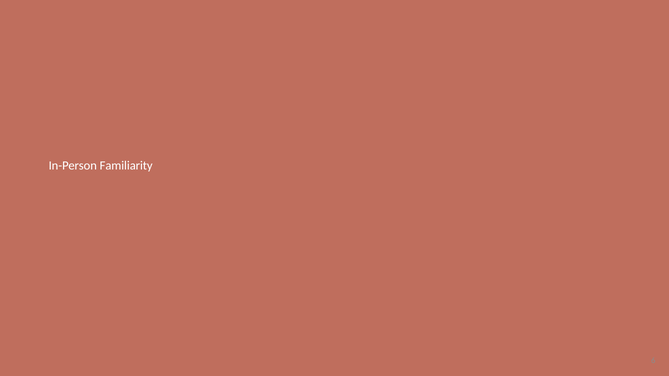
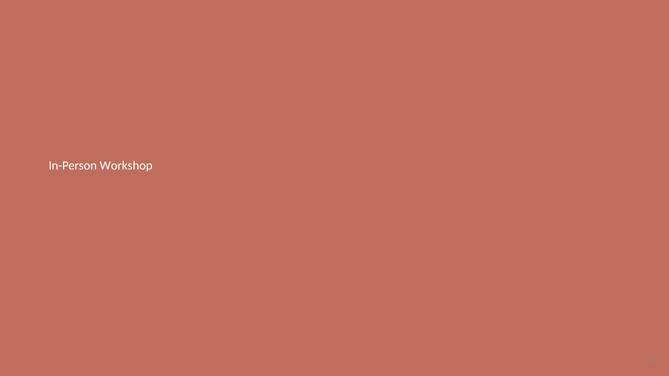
Familiarity: Familiarity -> Workshop
